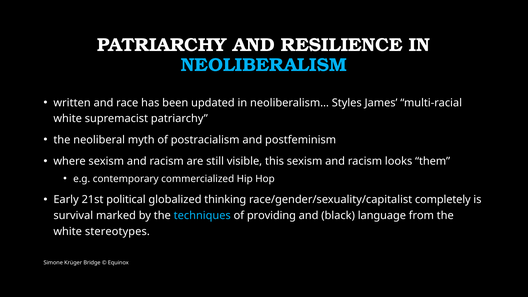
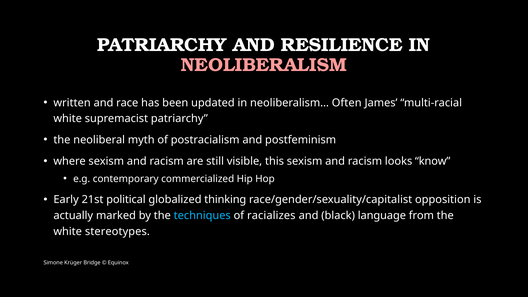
NEOLIBERALISM colour: light blue -> pink
Styles: Styles -> Often
them: them -> know
completely: completely -> opposition
survival: survival -> actually
providing: providing -> racializes
